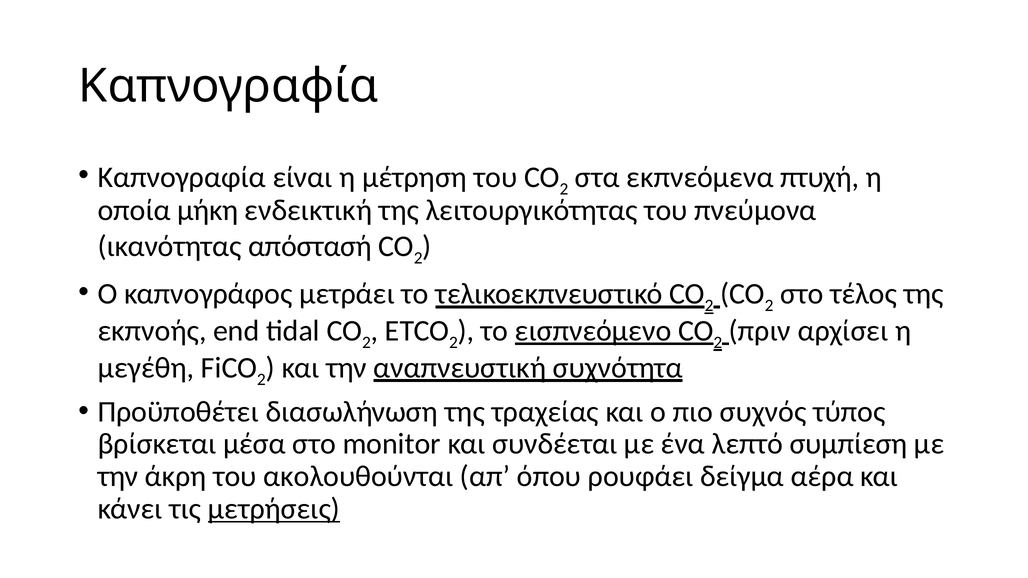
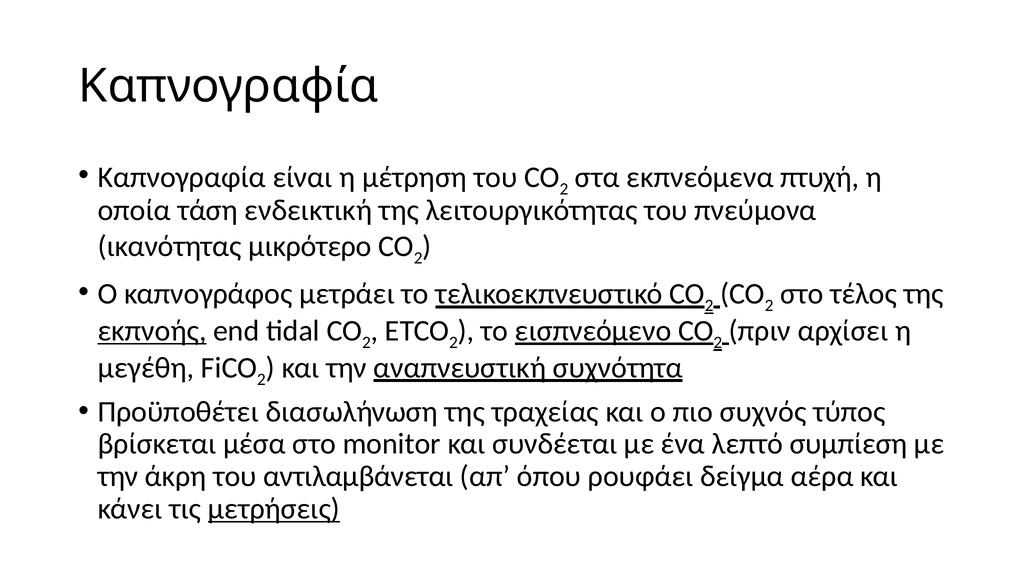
μήκη: μήκη -> τάση
απόστασή: απόστασή -> μικρότερο
εκπνοής underline: none -> present
ακολουθούνται: ακολουθούνται -> αντιλαμβάνεται
